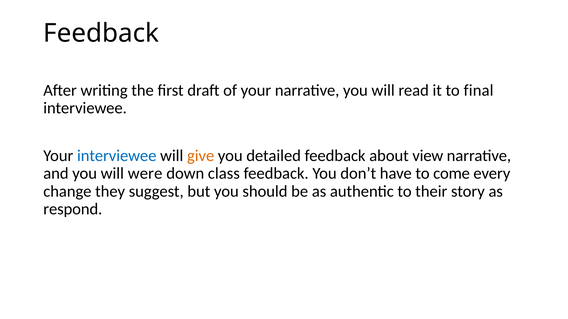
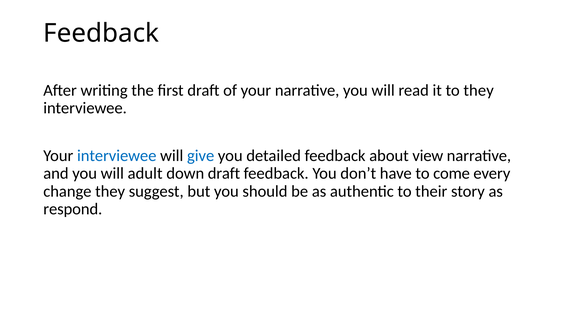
to final: final -> they
give colour: orange -> blue
were: were -> adult
down class: class -> draft
